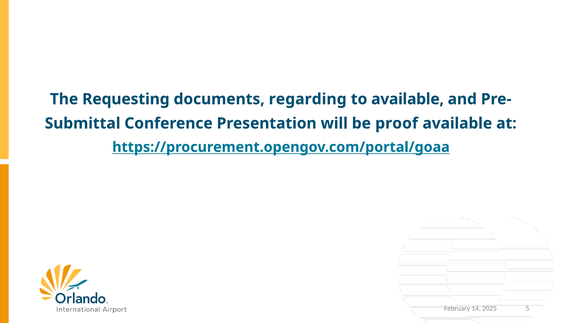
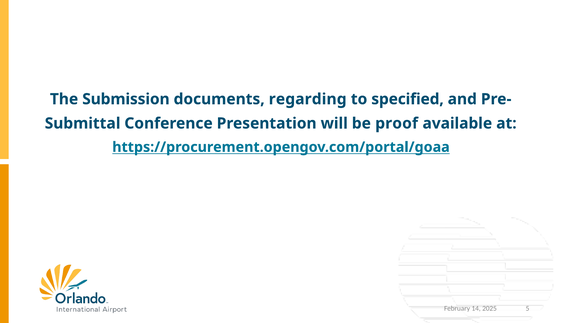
Requesting: Requesting -> Submission
to available: available -> specified
